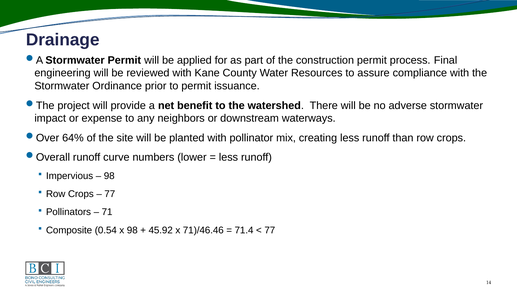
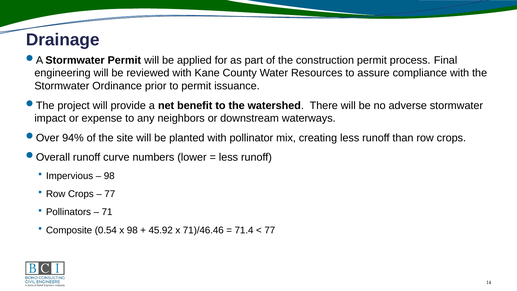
64%: 64% -> 94%
